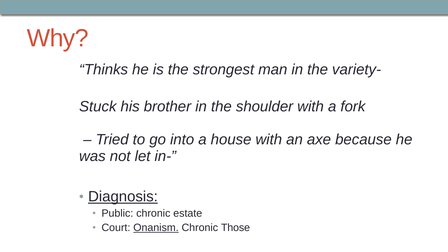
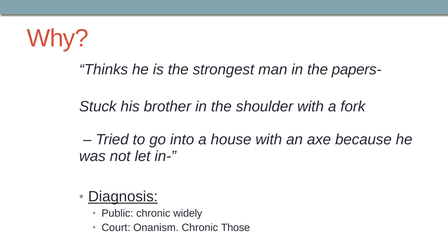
variety-: variety- -> papers-
estate: estate -> widely
Onanism underline: present -> none
